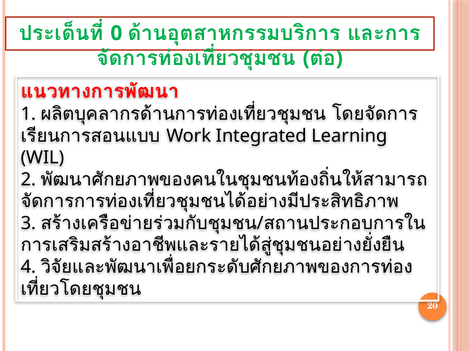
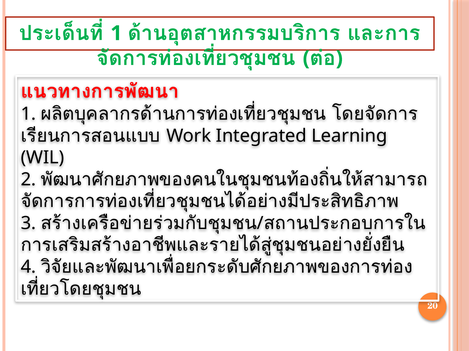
0 at (116, 33): 0 -> 1
